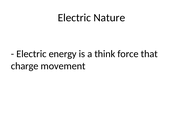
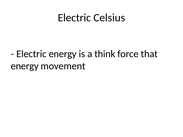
Nature: Nature -> Celsius
charge at (25, 66): charge -> energy
